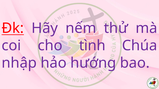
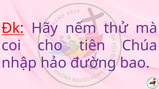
tình: tình -> tiên
hướng: hướng -> đường
